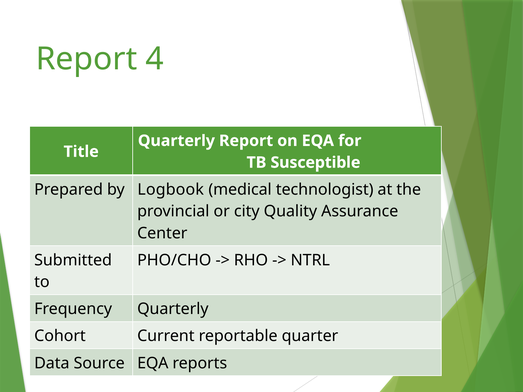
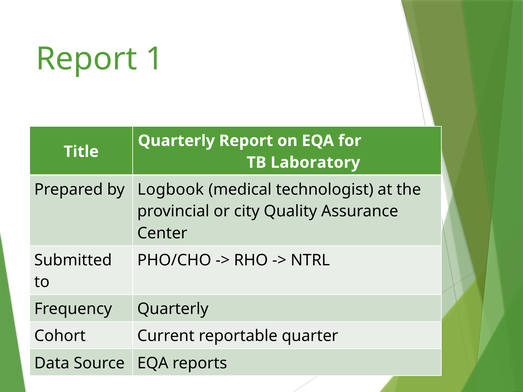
4: 4 -> 1
Susceptible: Susceptible -> Laboratory
